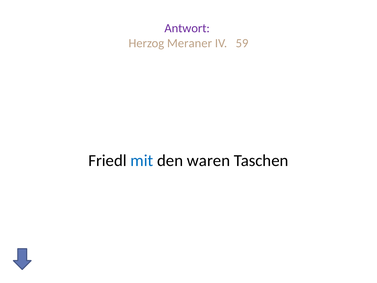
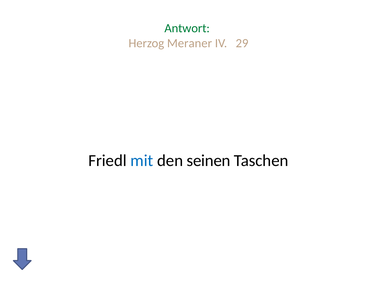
Antwort colour: purple -> green
59: 59 -> 29
waren: waren -> seinen
